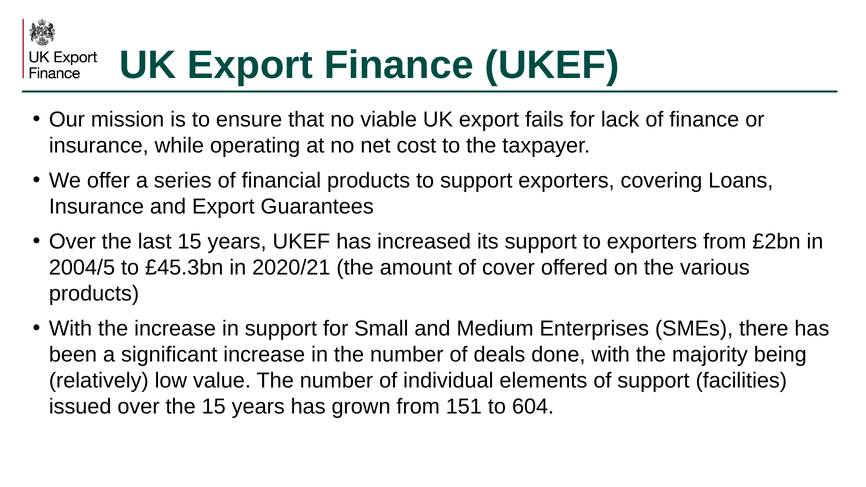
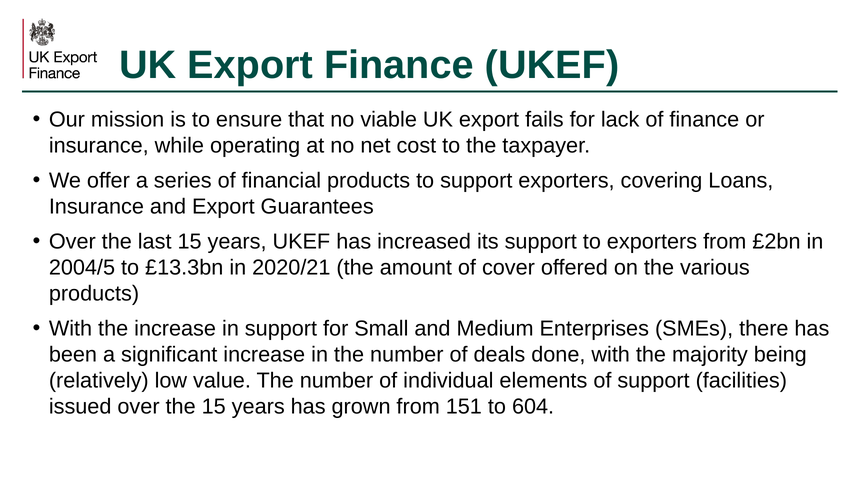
£45.3bn: £45.3bn -> £13.3bn
